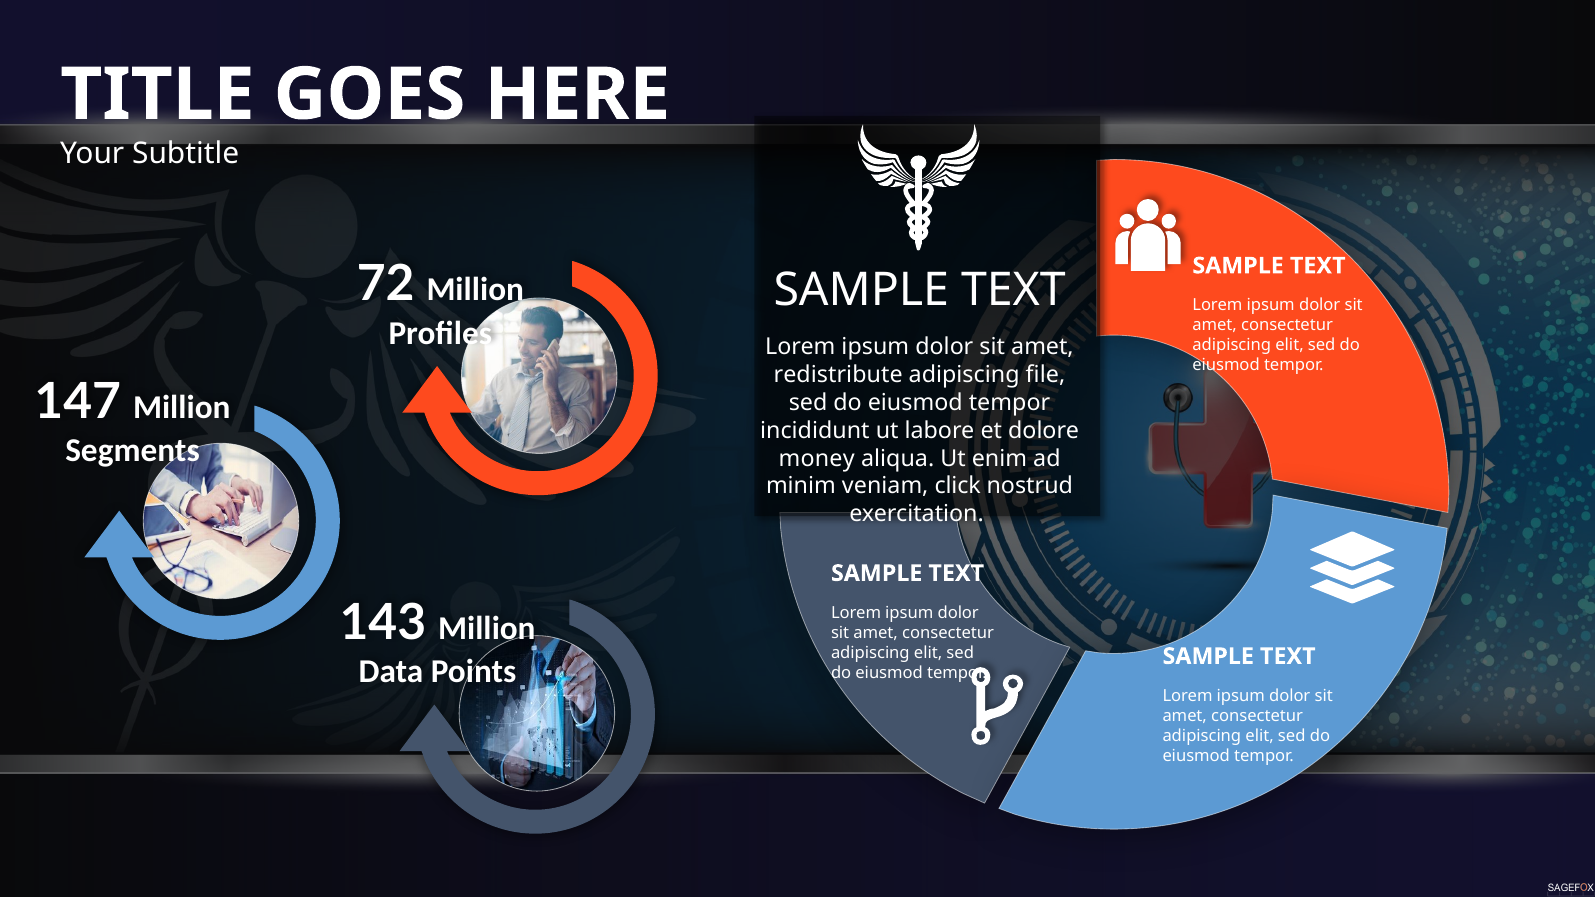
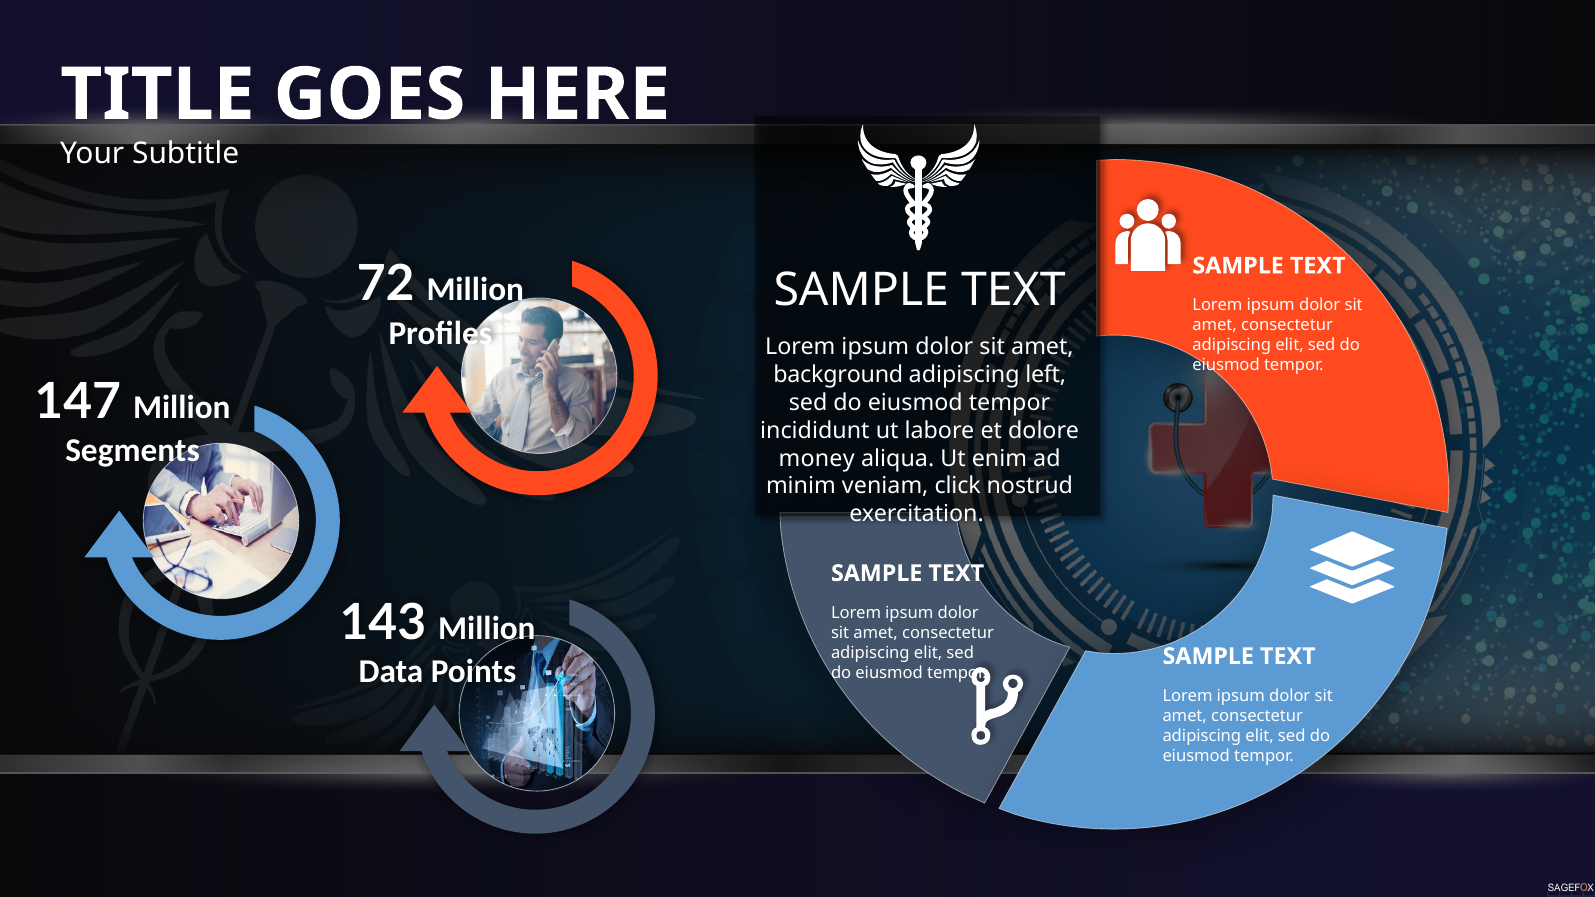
redistribute: redistribute -> background
file: file -> left
